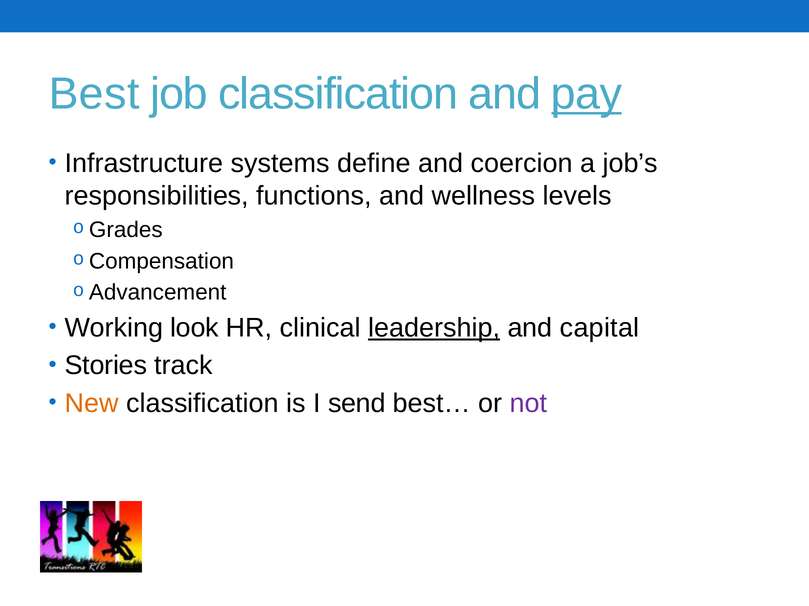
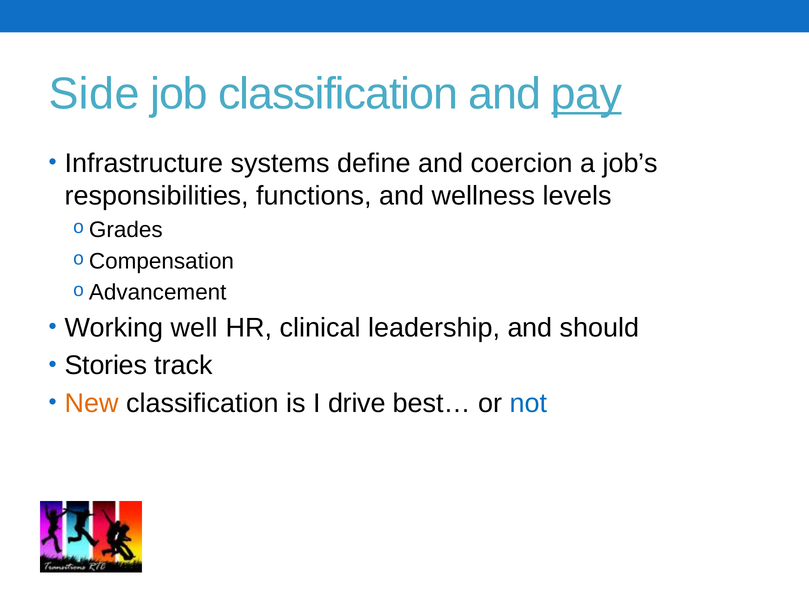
Best: Best -> Side
look: look -> well
leadership underline: present -> none
capital: capital -> should
send: send -> drive
not colour: purple -> blue
